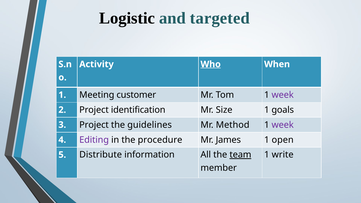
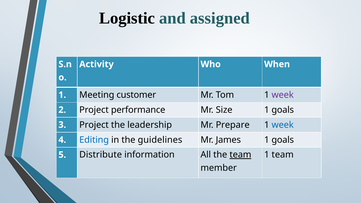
targeted: targeted -> assigned
Who underline: present -> none
identification: identification -> performance
guidelines: guidelines -> leadership
Method: Method -> Prepare
week at (283, 125) colour: purple -> blue
Editing colour: purple -> blue
procedure: procedure -> guidelines
open at (283, 140): open -> goals
1 write: write -> team
